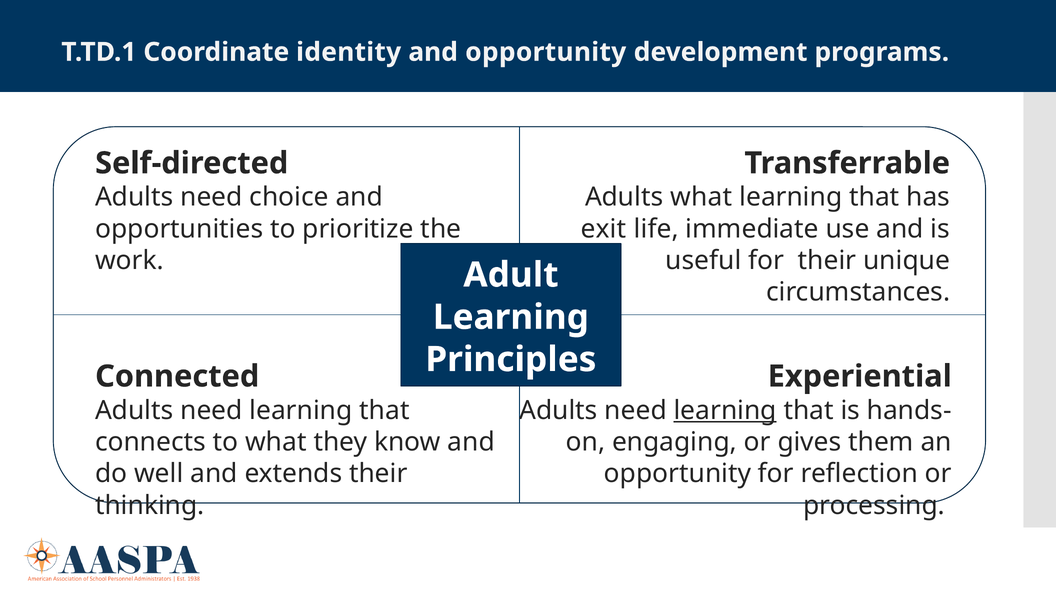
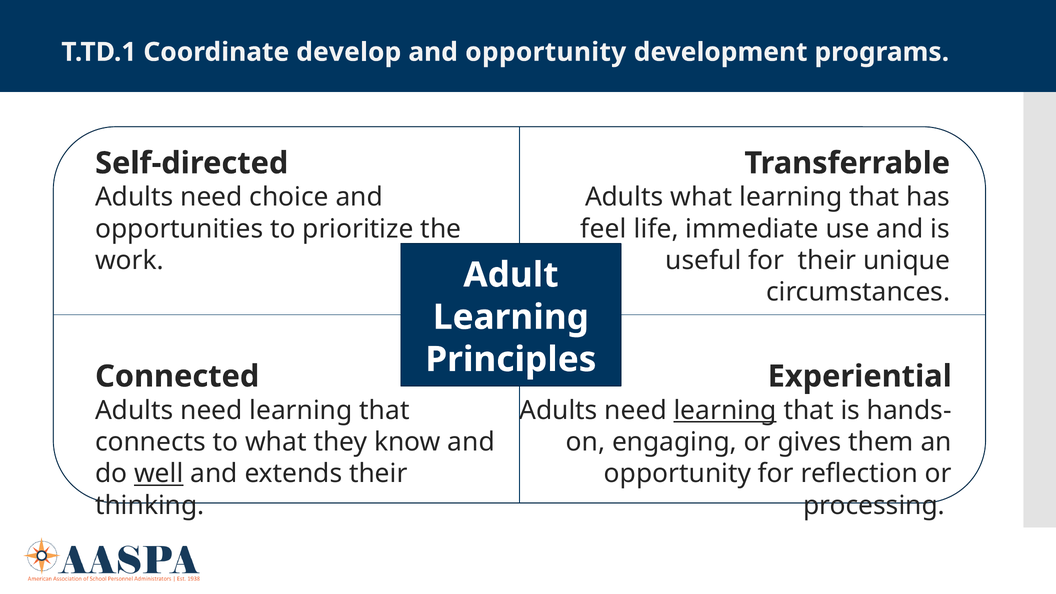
identity: identity -> develop
exit: exit -> feel
well underline: none -> present
